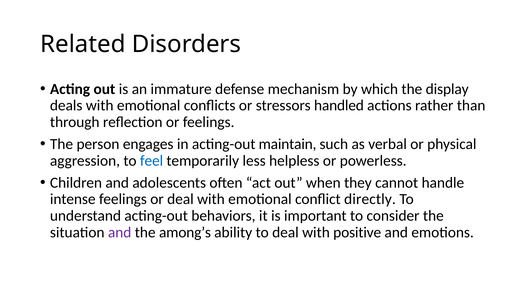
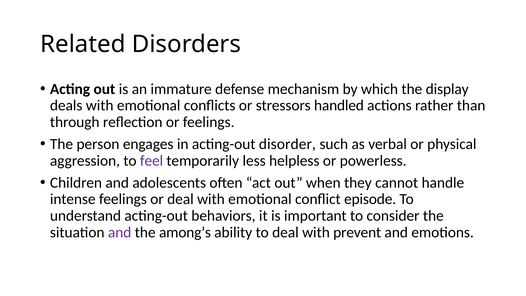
maintain: maintain -> disorder
feel colour: blue -> purple
directly: directly -> episode
positive: positive -> prevent
